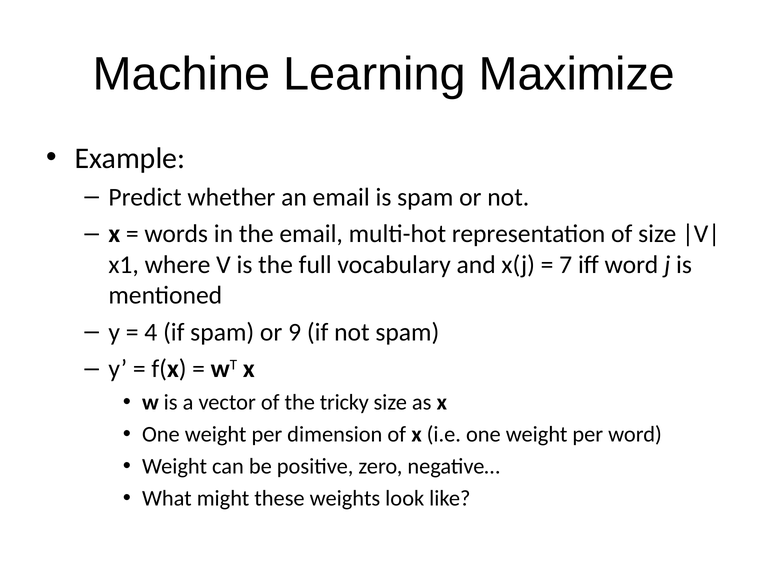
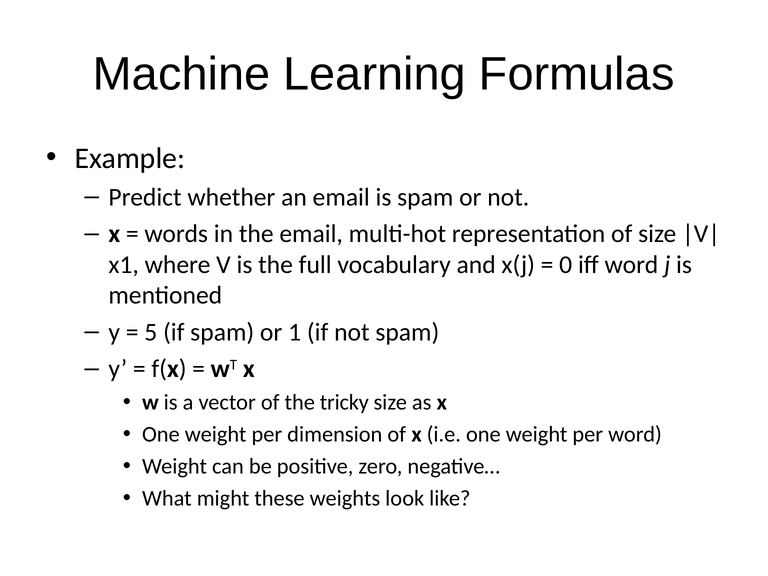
Maximize: Maximize -> Formulas
7: 7 -> 0
4: 4 -> 5
9: 9 -> 1
